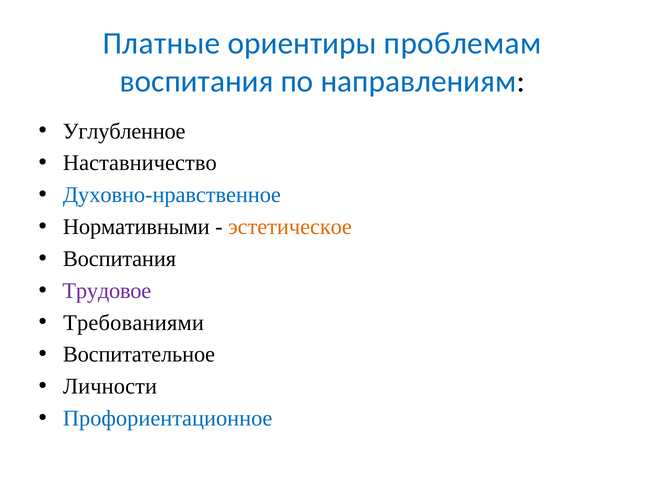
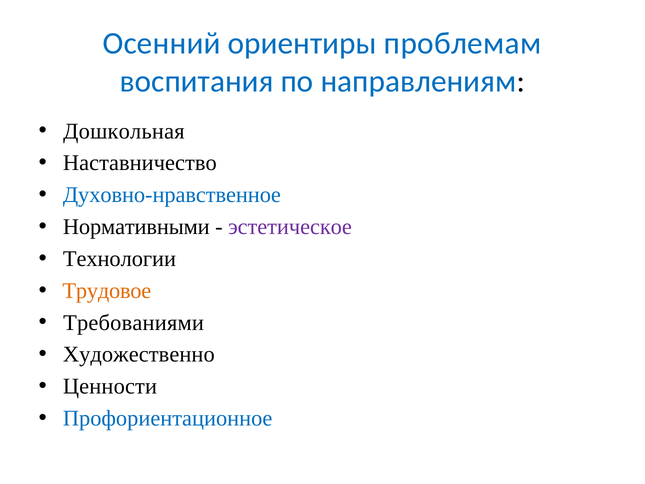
Платные: Платные -> Осенний
Углубленное: Углубленное -> Дошкольная
эстетическое colour: orange -> purple
Воспитания at (119, 259): Воспитания -> Технологии
Трудовое colour: purple -> orange
Воспитательное: Воспитательное -> Художественно
Личности: Личности -> Ценности
